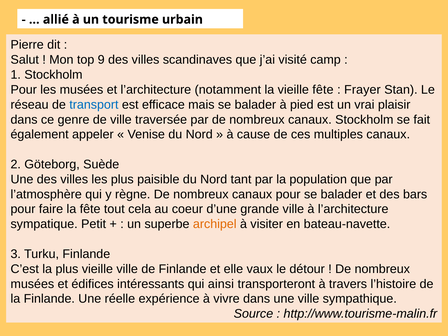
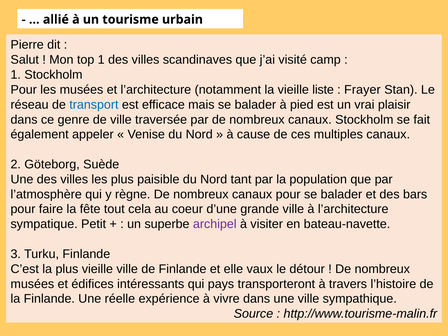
top 9: 9 -> 1
vieille fête: fête -> liste
archipel colour: orange -> purple
ainsi: ainsi -> pays
